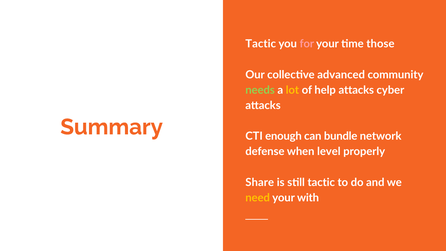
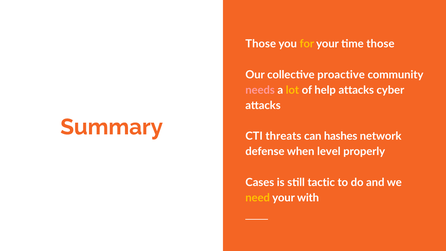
Tactic at (261, 44): Tactic -> Those
for colour: pink -> yellow
advanced: advanced -> proactive
needs colour: light green -> pink
enough: enough -> threats
bundle: bundle -> hashes
Share: Share -> Cases
